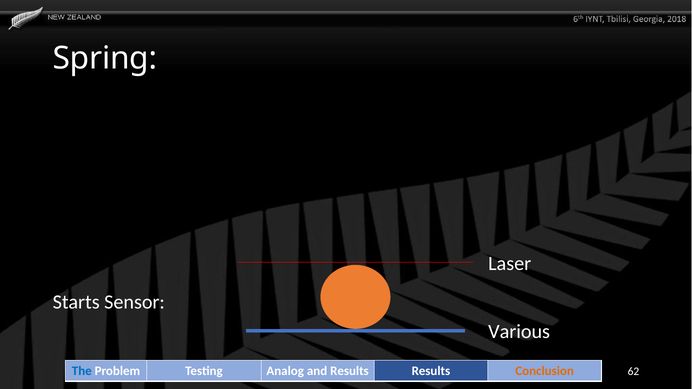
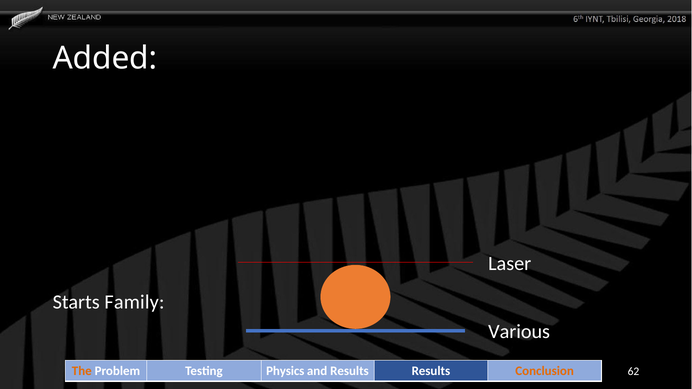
Spring: Spring -> Added
Sensor: Sensor -> Family
The colour: blue -> orange
Analog: Analog -> Physics
